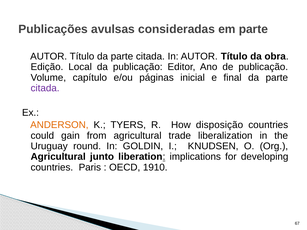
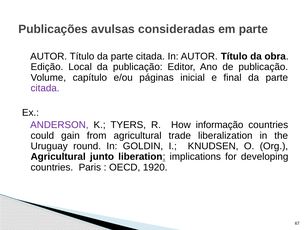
ANDERSON colour: orange -> purple
disposição: disposição -> informação
1910: 1910 -> 1920
